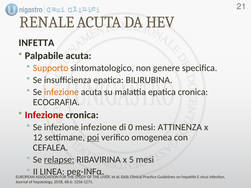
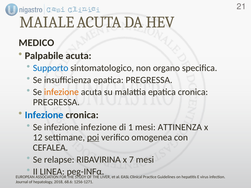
RENALE: RENALE -> MAIALE
INFETTA: INFETTA -> MEDICO
Supporto colour: orange -> blue
genere: genere -> organo
epatica BILIRUBINA: BILIRUBINA -> PREGRESSA
ECOGRAFIA at (56, 102): ECOGRAFIA -> PREGRESSA
Infezione at (44, 115) colour: red -> blue
0: 0 -> 1
relapse underline: present -> none
5: 5 -> 7
